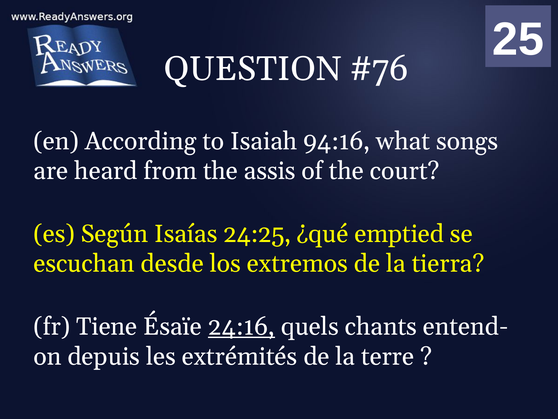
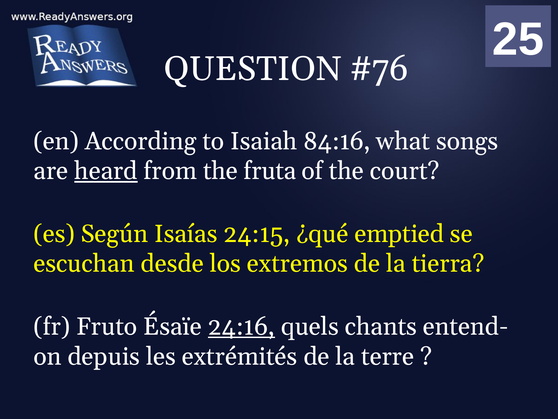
94:16: 94:16 -> 84:16
heard underline: none -> present
assis: assis -> fruta
24:25: 24:25 -> 24:15
Tiene: Tiene -> Fruto
